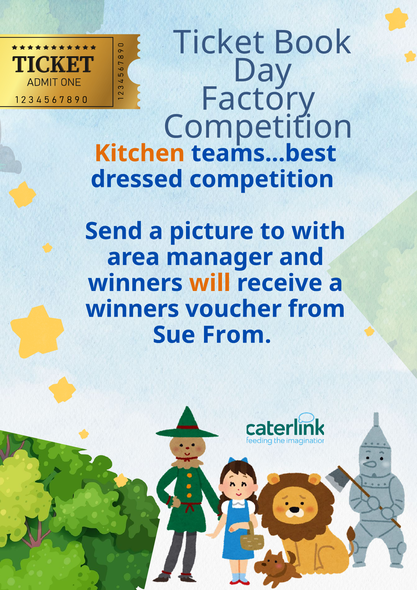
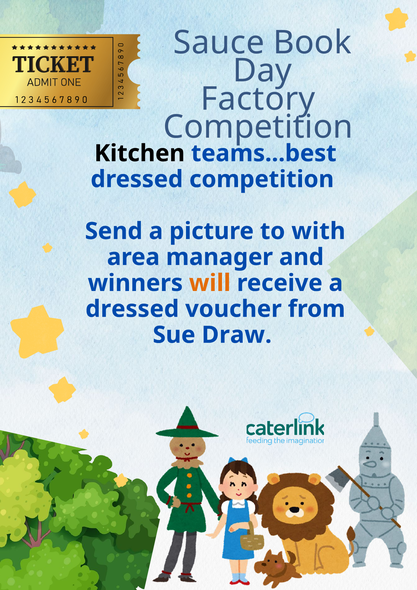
Ticket: Ticket -> Sauce
Kitchen colour: orange -> black
winners at (132, 309): winners -> dressed
Sue From: From -> Draw
